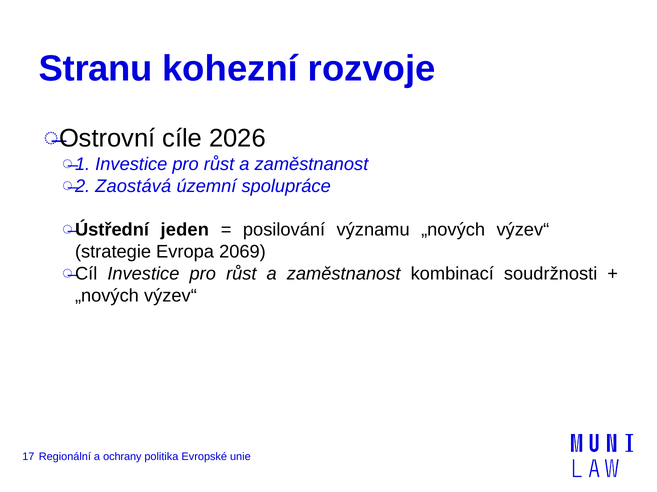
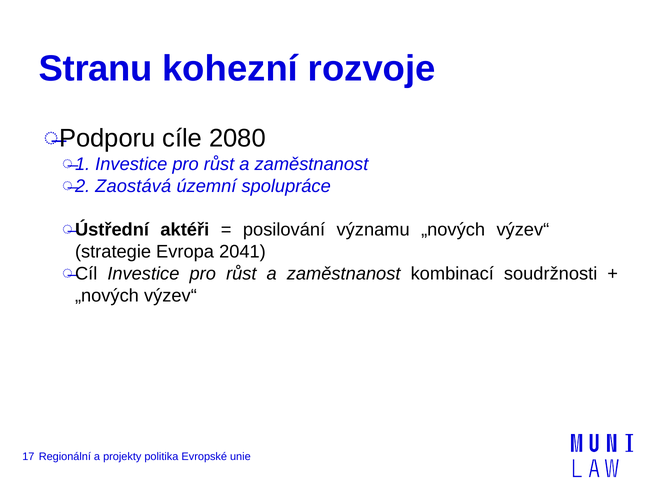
Ostrovní: Ostrovní -> Podporu
2026: 2026 -> 2080
jeden: jeden -> aktéři
2069: 2069 -> 2041
ochrany: ochrany -> projekty
